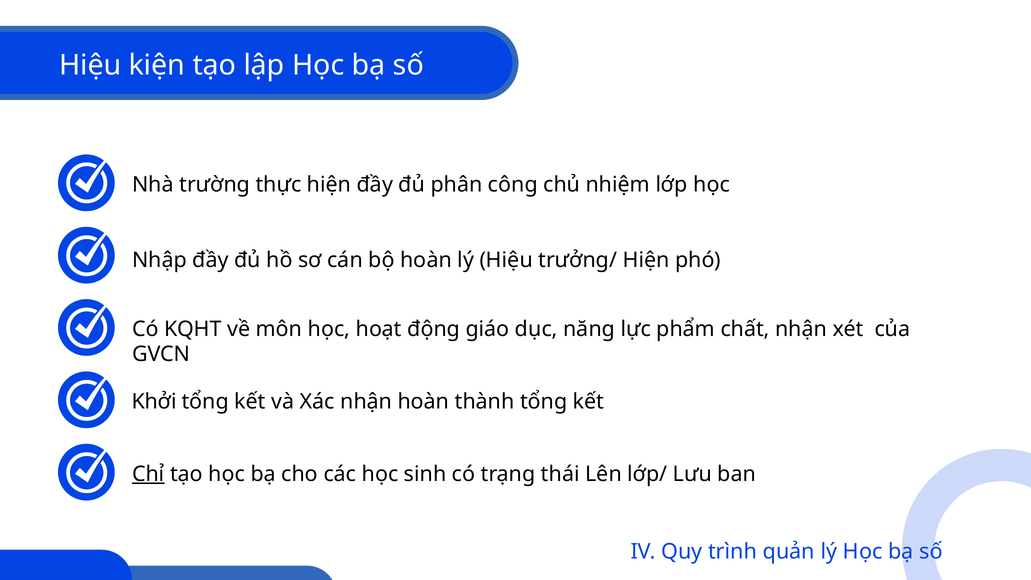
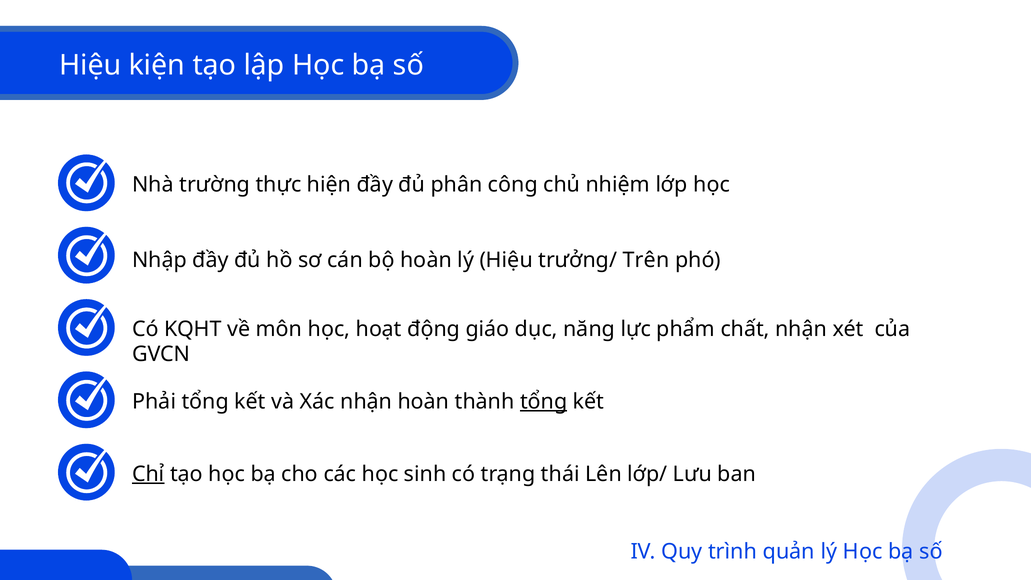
trưởng/ Hiện: Hiện -> Trên
Khởi: Khởi -> Phải
tổng at (544, 402) underline: none -> present
